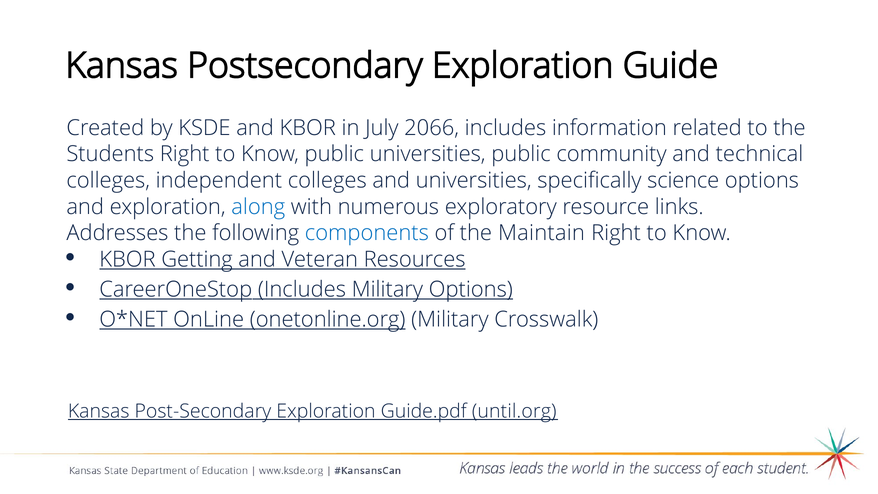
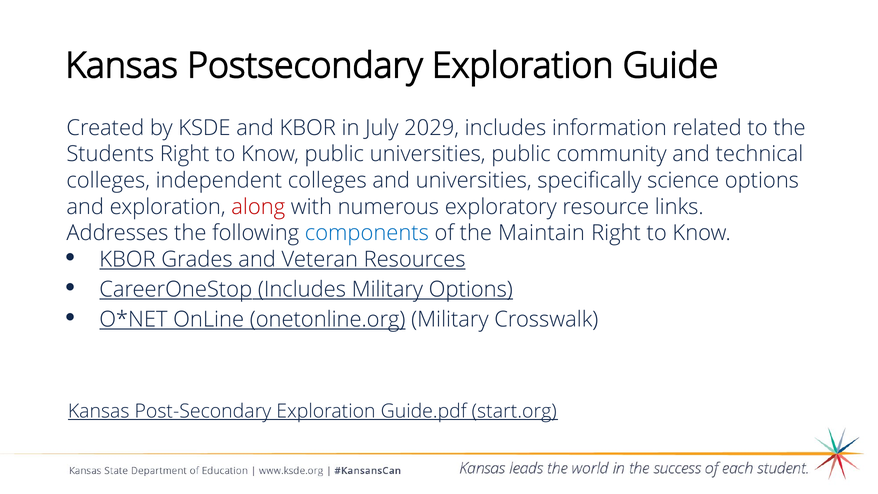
2066: 2066 -> 2029
along colour: blue -> red
Getting: Getting -> Grades
until.org: until.org -> start.org
